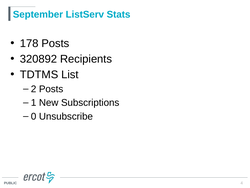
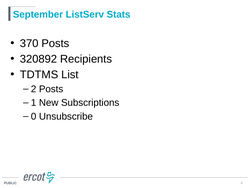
178: 178 -> 370
